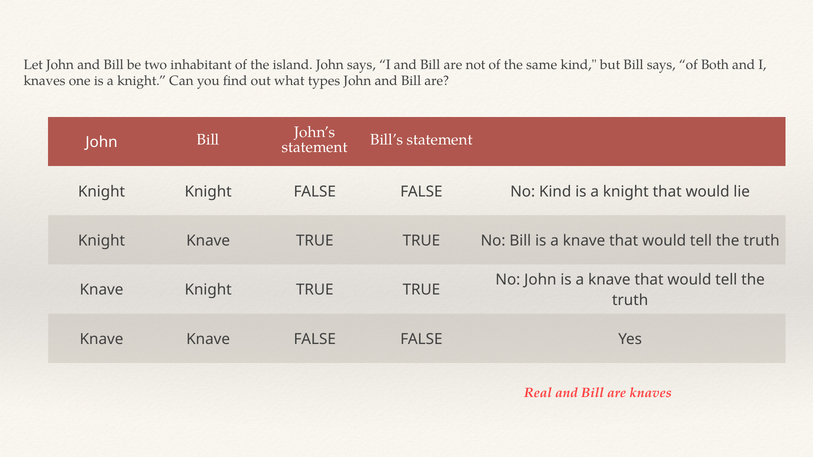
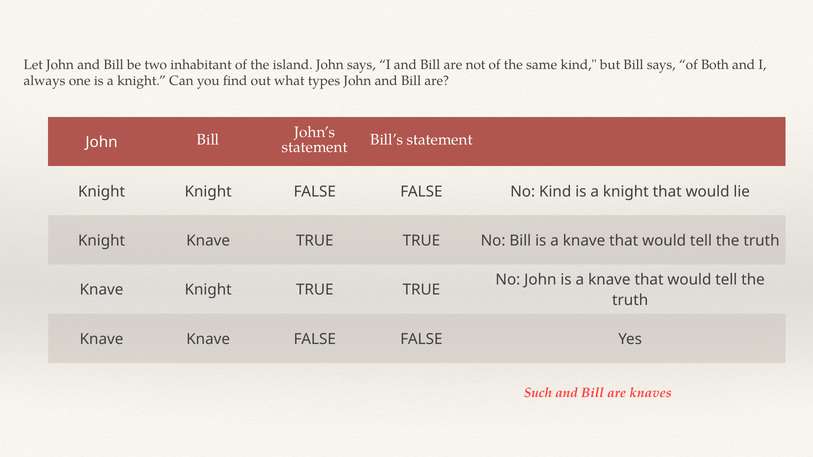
knaves at (45, 81): knaves -> always
Real: Real -> Such
